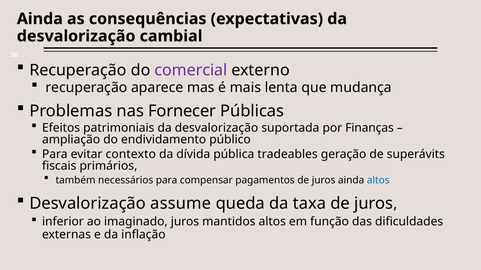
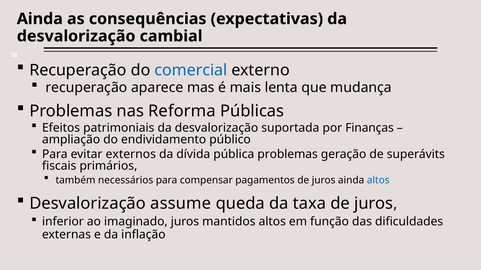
comercial colour: purple -> blue
Fornecer: Fornecer -> Reforma
contexto: contexto -> externos
pública tradeables: tradeables -> problemas
